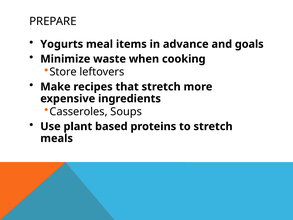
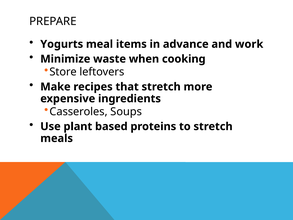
goals: goals -> work
